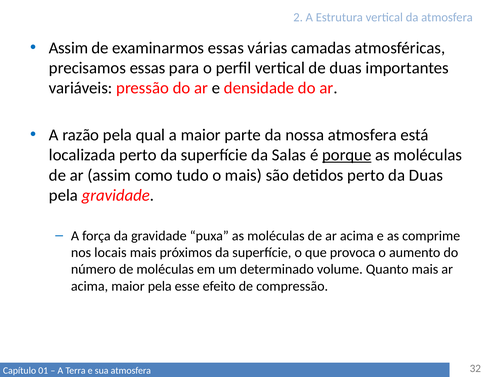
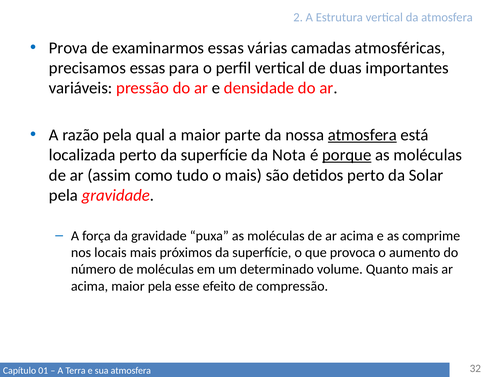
Assim at (68, 48): Assim -> Prova
atmosfera at (362, 135) underline: none -> present
Salas: Salas -> Nota
da Duas: Duas -> Solar
